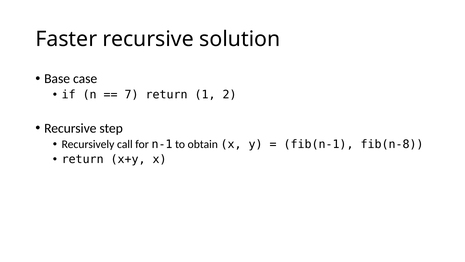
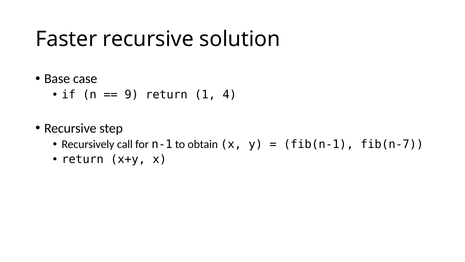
7: 7 -> 9
2: 2 -> 4
fib(n-8: fib(n-8 -> fib(n-7
